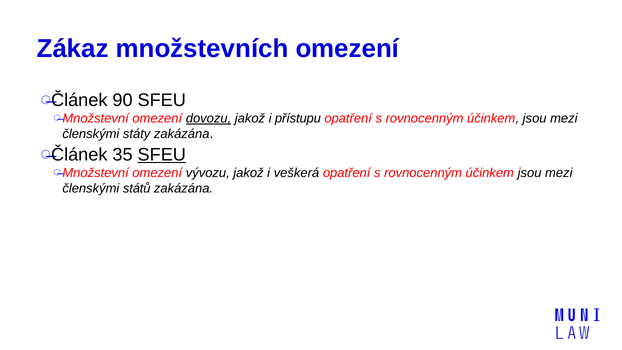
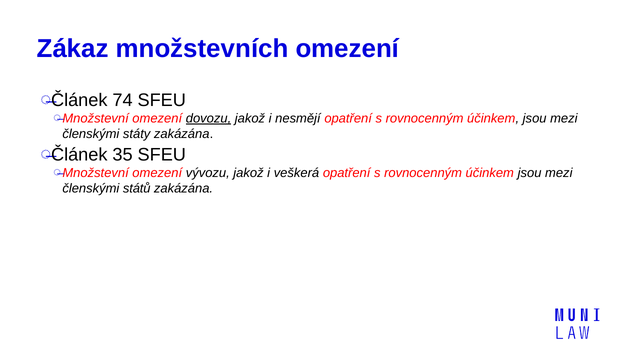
90: 90 -> 74
přístupu: přístupu -> nesmějí
SFEU at (162, 154) underline: present -> none
